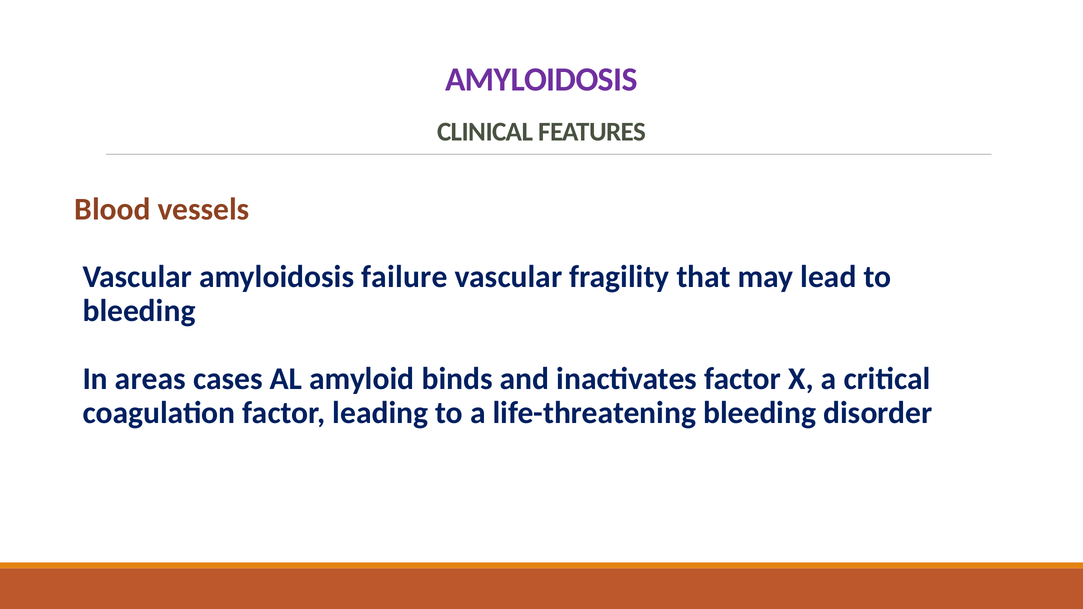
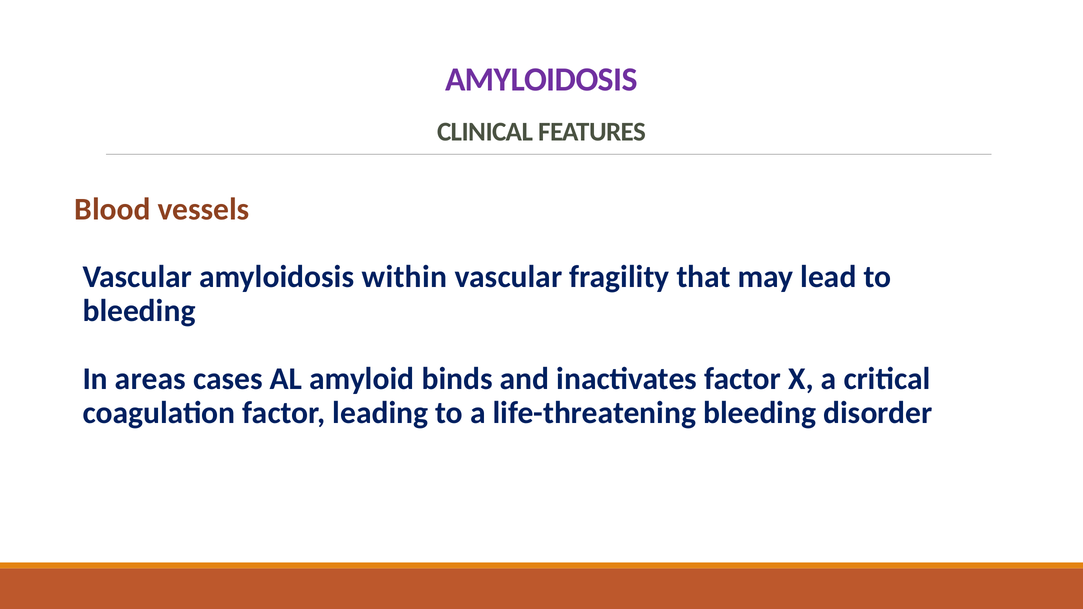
failure: failure -> within
